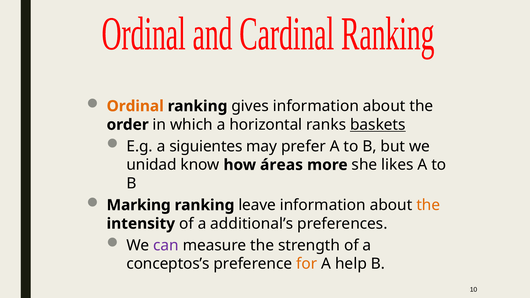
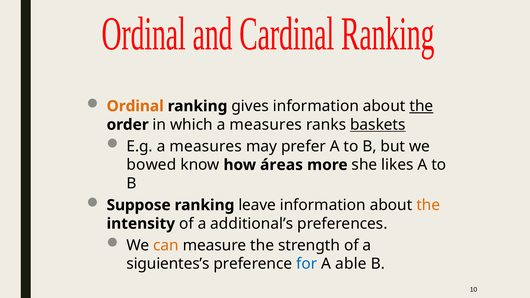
the at (421, 106) underline: none -> present
which a horizontal: horizontal -> measures
E.g a siguientes: siguientes -> measures
unidad: unidad -> bowed
Marking: Marking -> Suppose
can colour: purple -> orange
conceptos’s: conceptos’s -> siguientes’s
for colour: orange -> blue
help: help -> able
